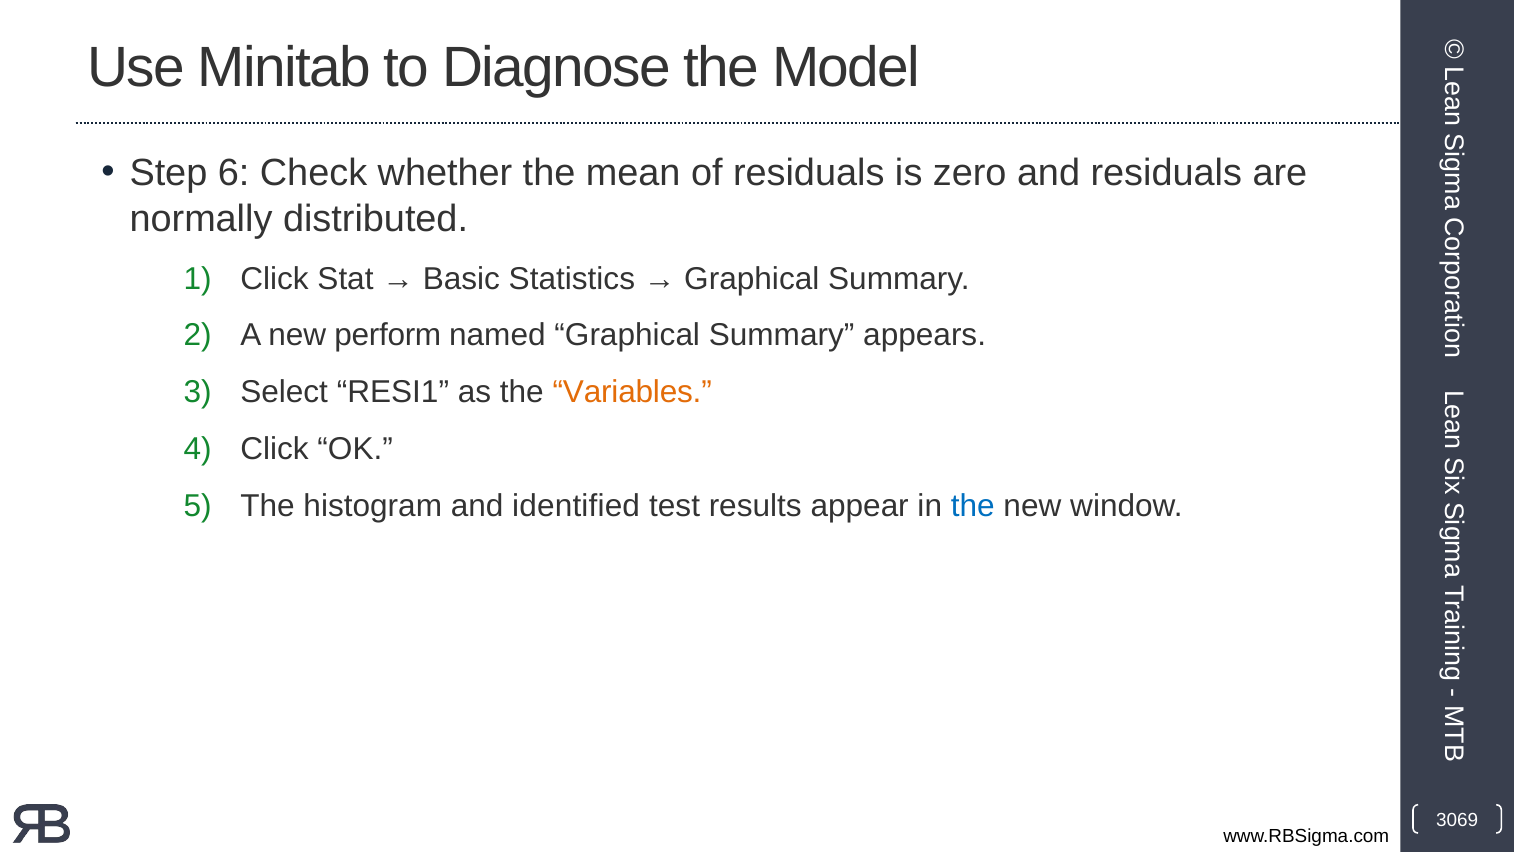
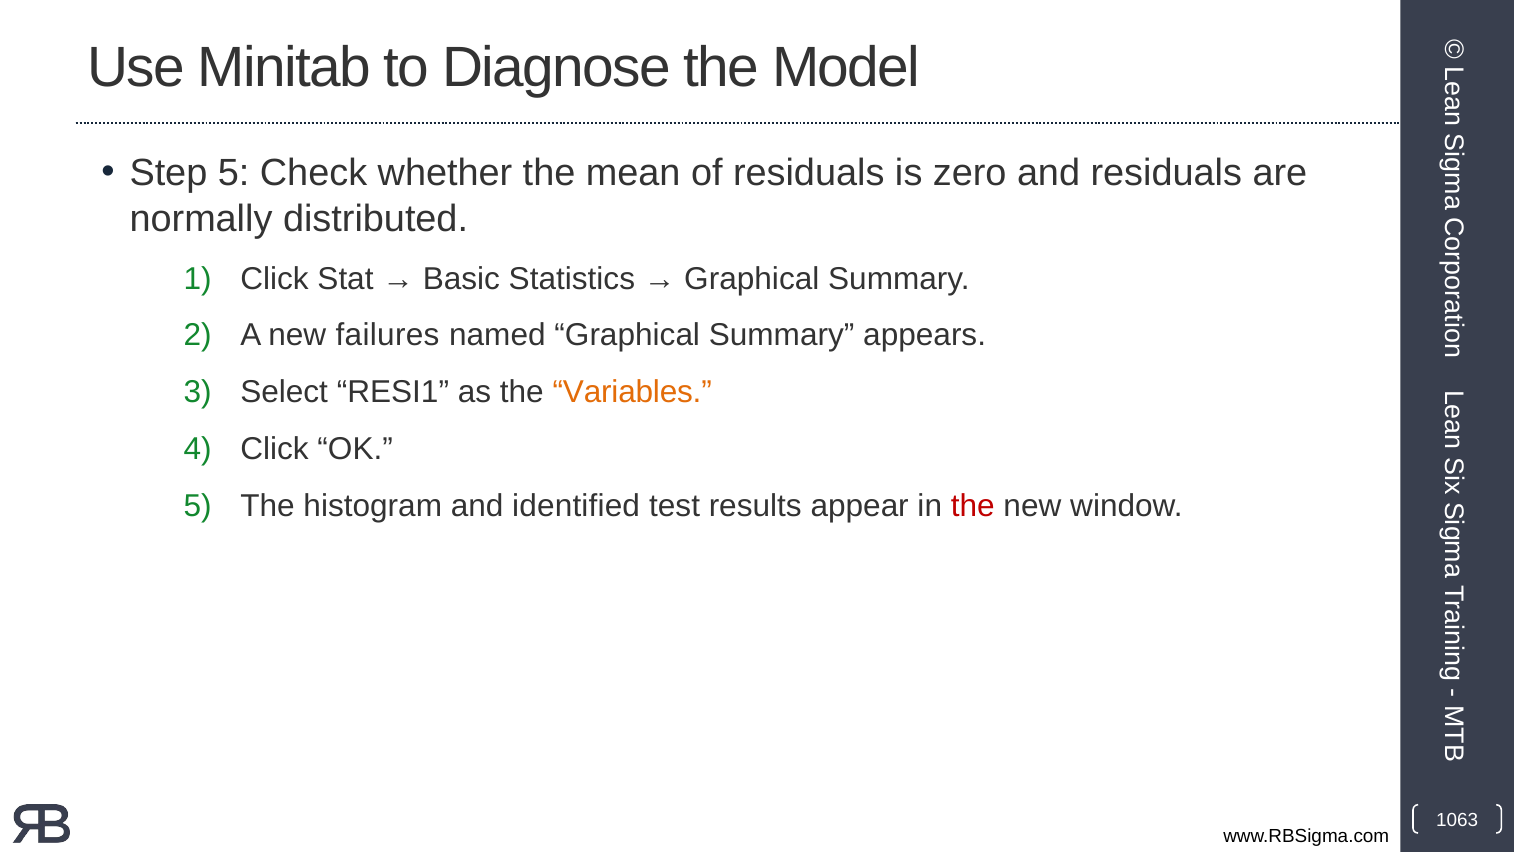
Step 6: 6 -> 5
perform: perform -> failures
the at (973, 506) colour: blue -> red
3069: 3069 -> 1063
